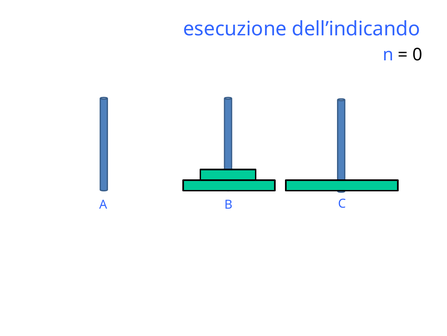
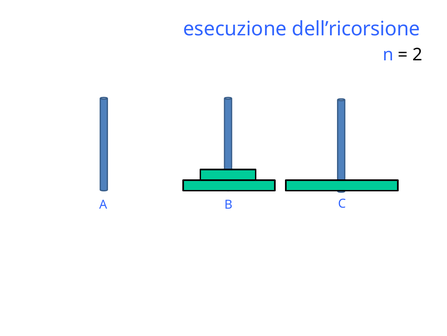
dell’indicando: dell’indicando -> dell’ricorsione
0: 0 -> 2
